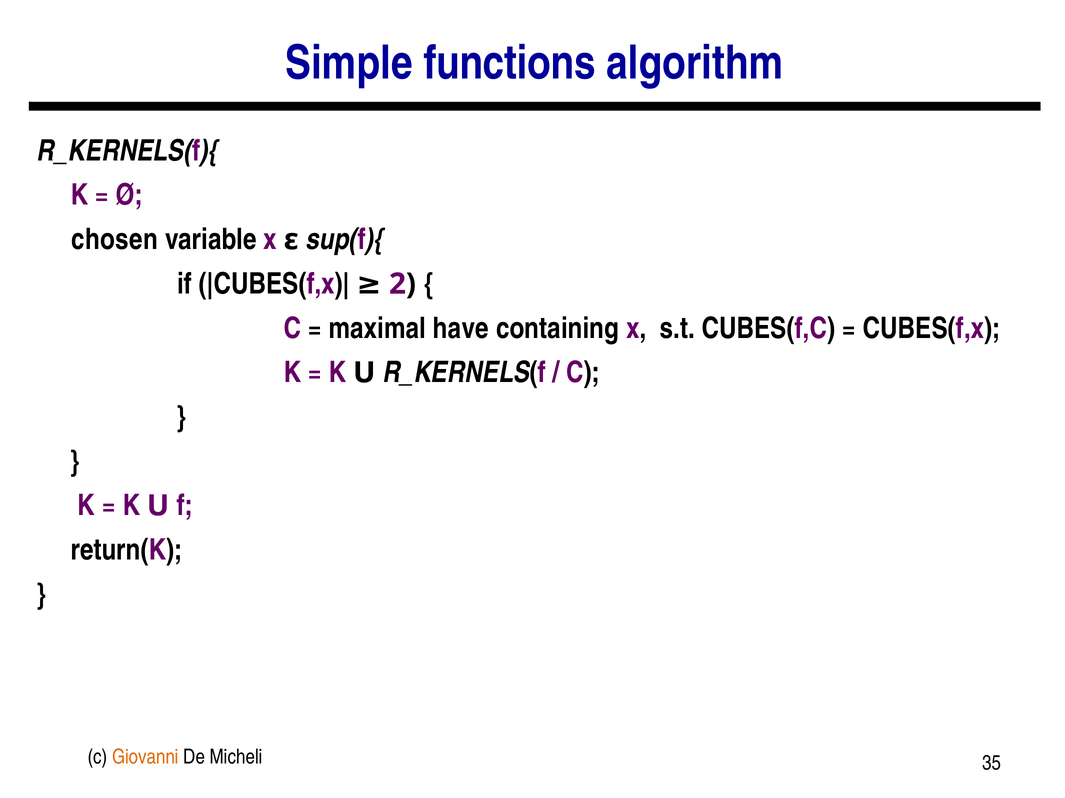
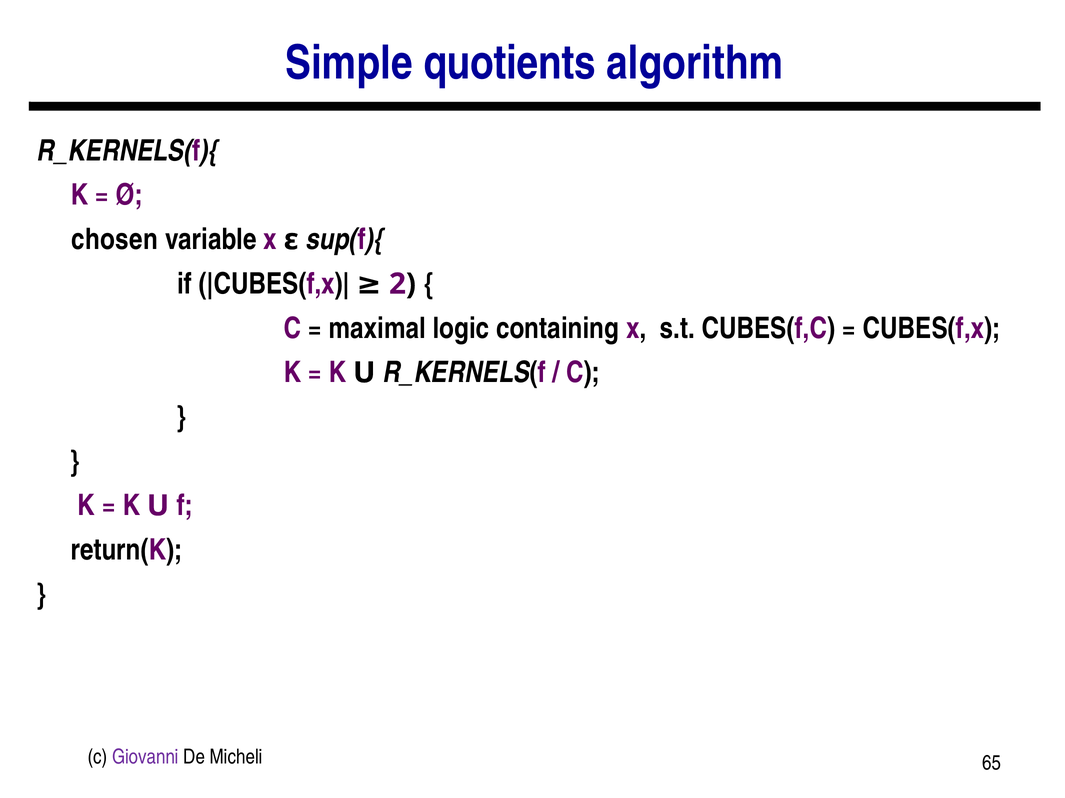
functions: functions -> quotients
have: have -> logic
Giovanni colour: orange -> purple
35: 35 -> 65
